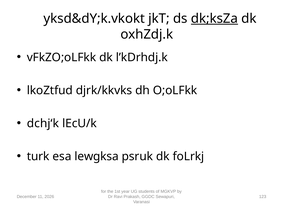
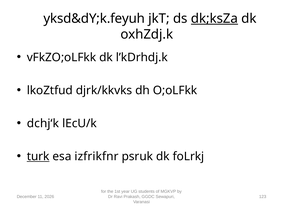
yksd&dY;k.vkokt: yksd&dY;k.vkokt -> yksd&dY;k.feyuh
turk underline: none -> present
lewgksa: lewgksa -> izfrikfnr
